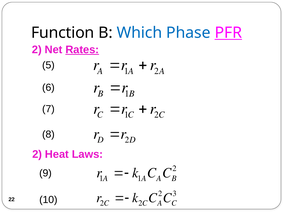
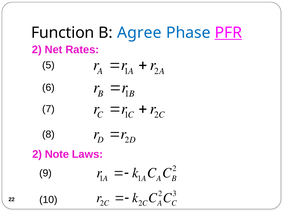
Which: Which -> Agree
Rates underline: present -> none
Heat: Heat -> Note
